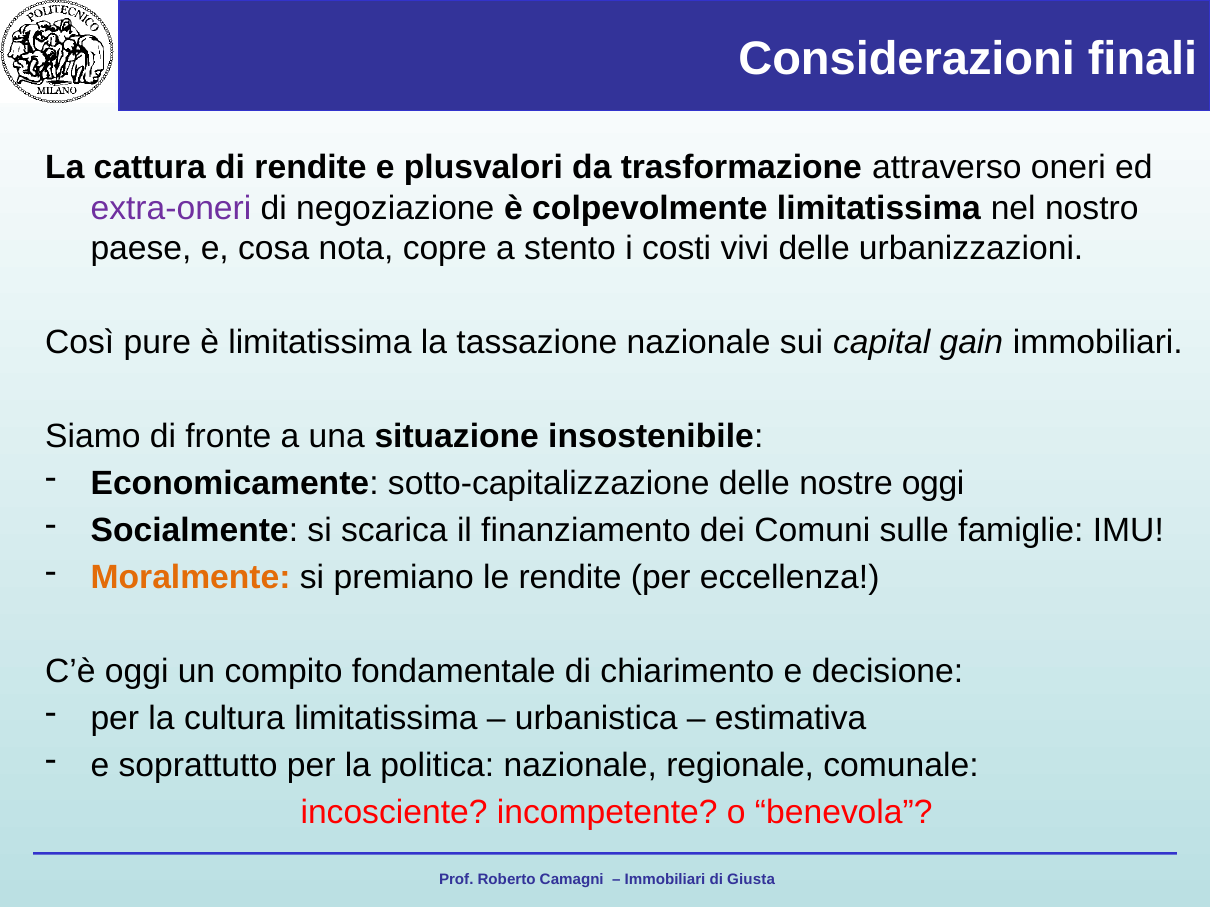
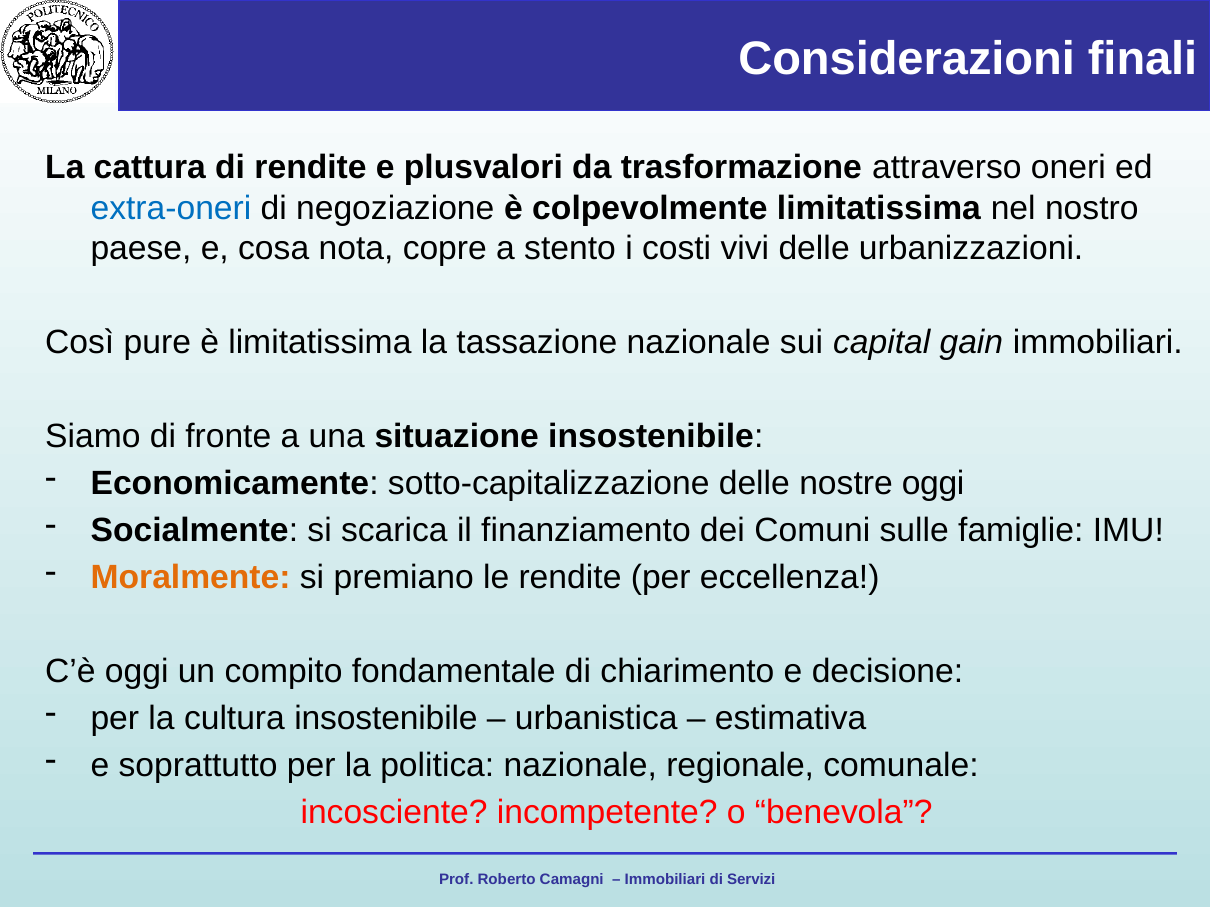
extra-oneri colour: purple -> blue
cultura limitatissima: limitatissima -> insostenibile
Giusta: Giusta -> Servizi
